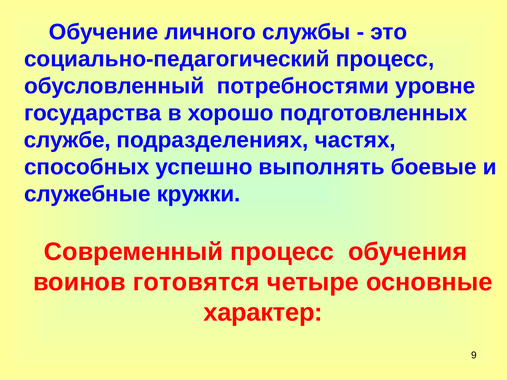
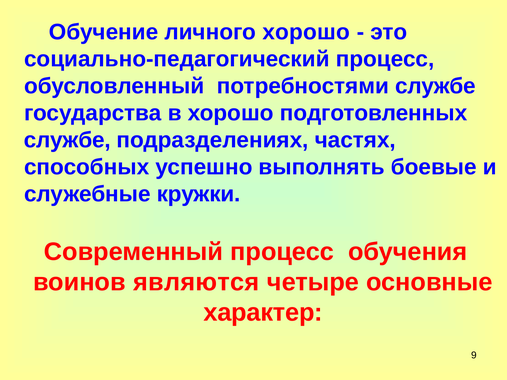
личного службы: службы -> хорошо
потребностями уровне: уровне -> службе
готовятся: готовятся -> являются
